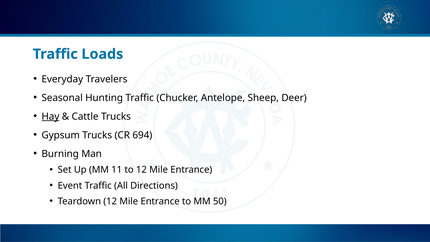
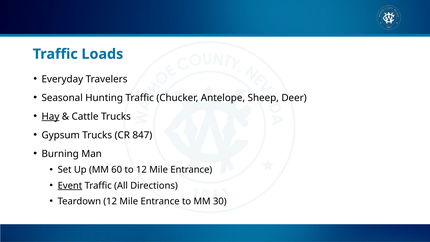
694: 694 -> 847
11: 11 -> 60
Event underline: none -> present
50: 50 -> 30
